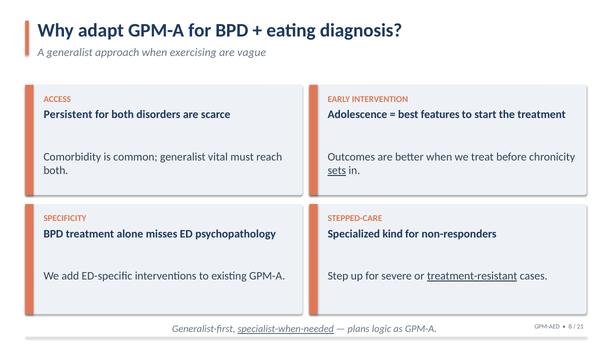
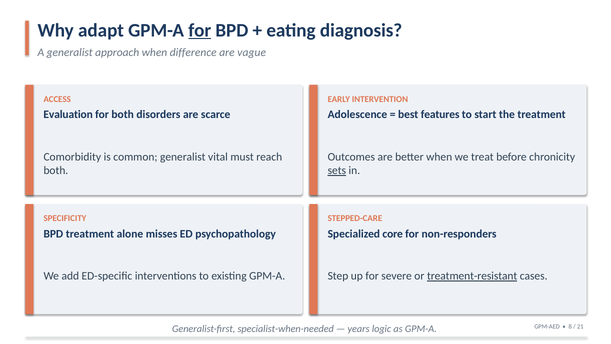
for at (200, 30) underline: none -> present
exercising: exercising -> difference
Persistent: Persistent -> Evaluation
kind: kind -> core
specialist-when-needed underline: present -> none
plans: plans -> years
